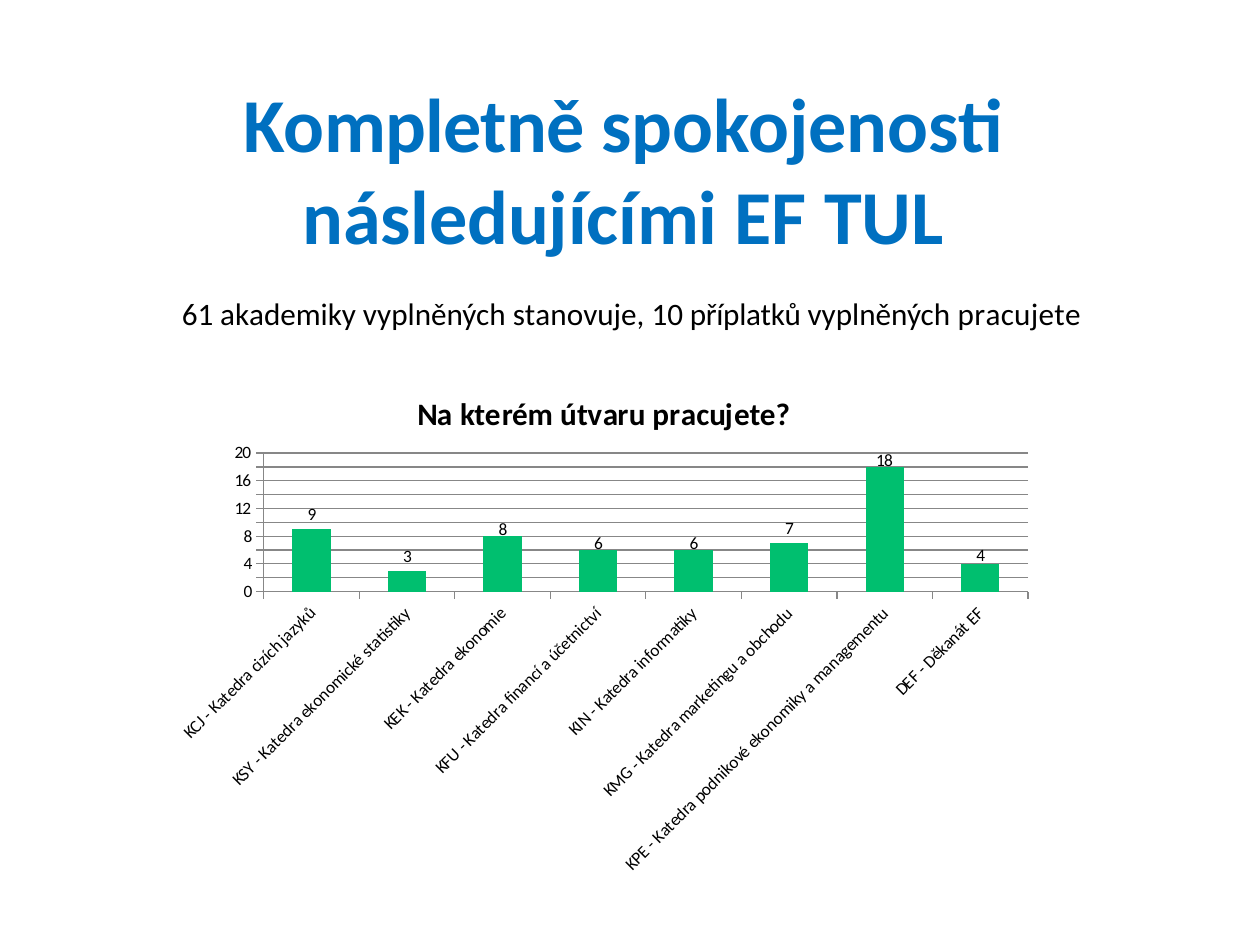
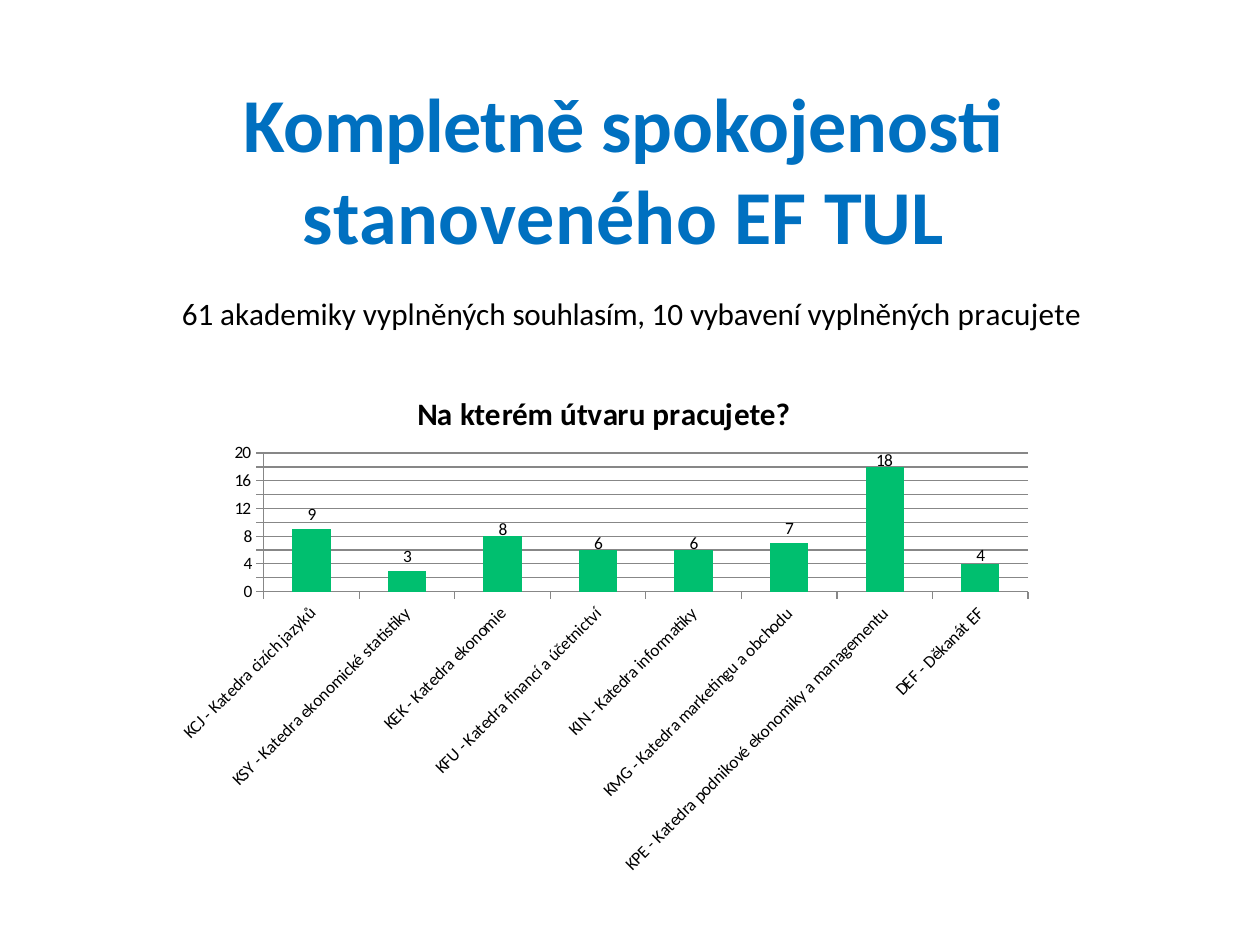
následujícími: následujícími -> stanoveného
stanovuje: stanovuje -> souhlasím
příplatků: příplatků -> vybavení
